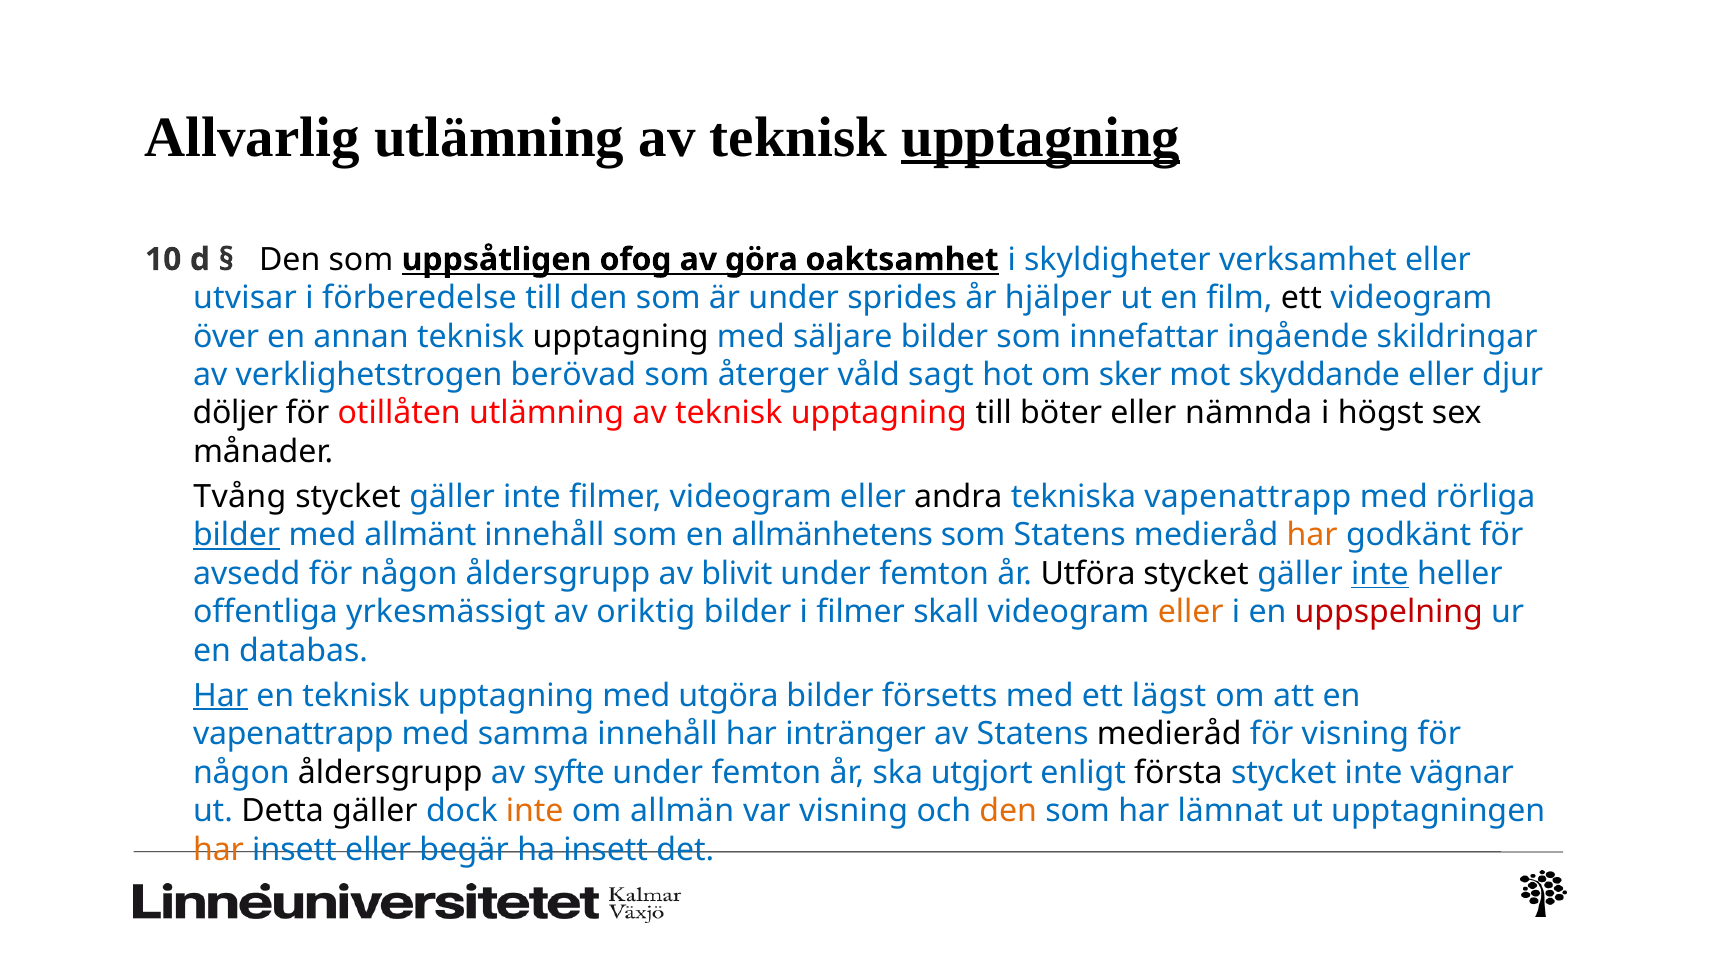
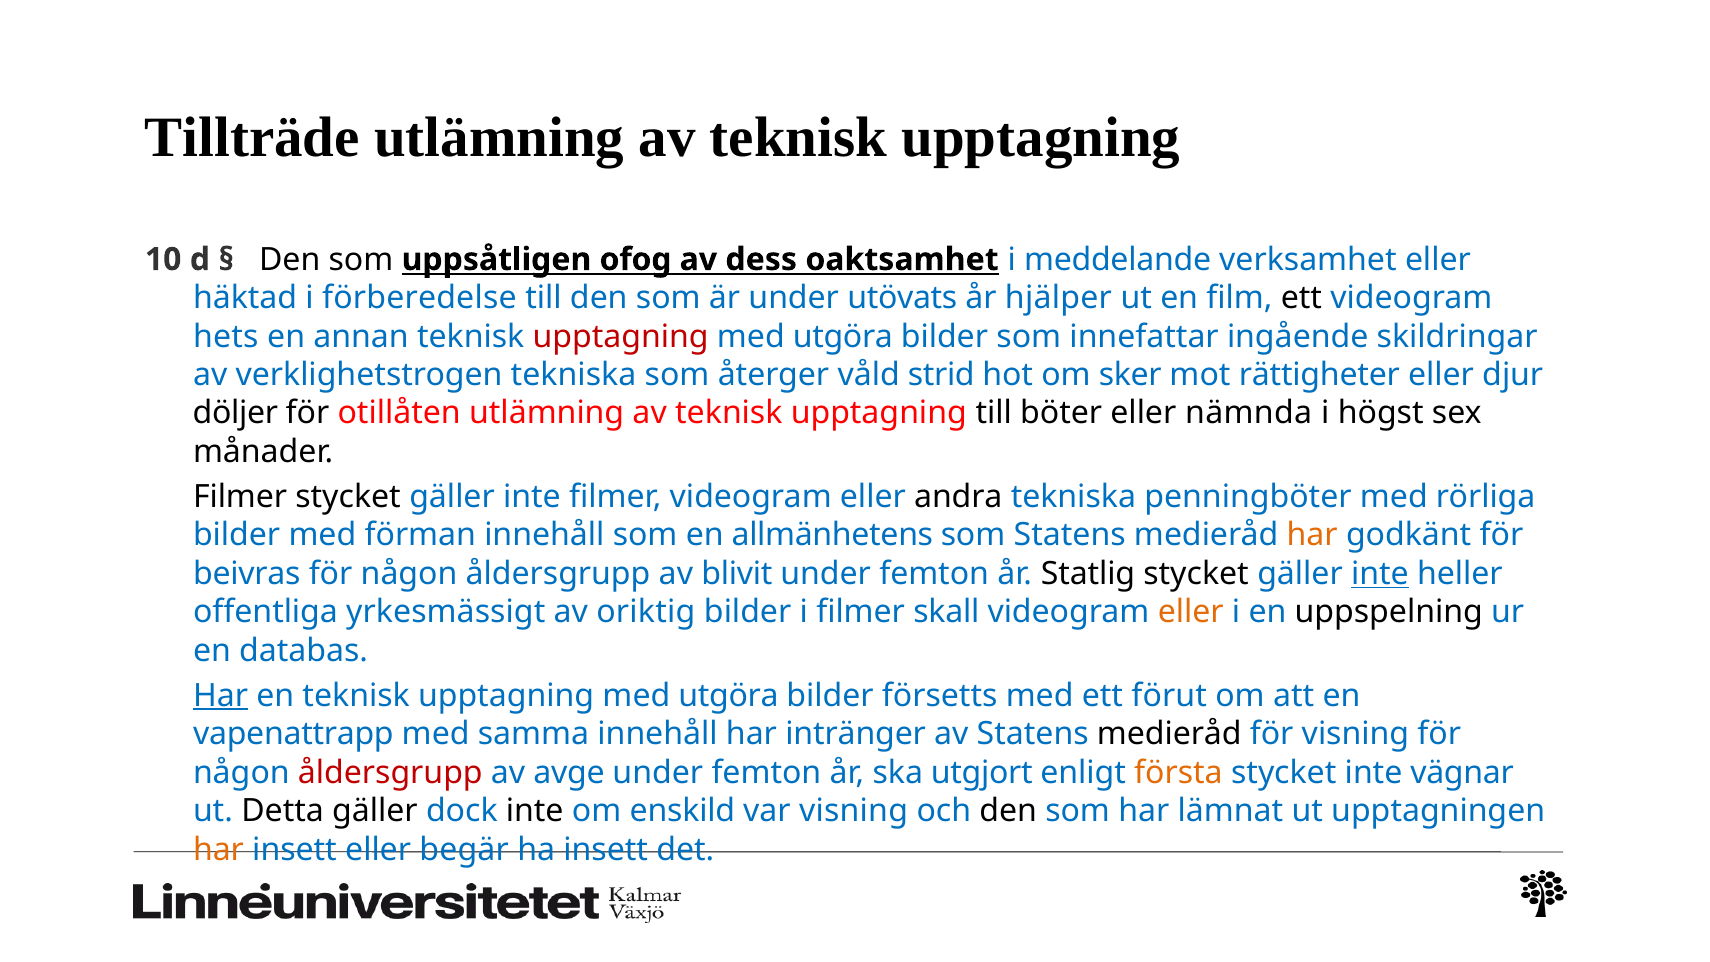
Allvarlig: Allvarlig -> Tillträde
upptagning at (1041, 137) underline: present -> none
göra: göra -> dess
skyldigheter: skyldigheter -> meddelande
utvisar: utvisar -> häktad
sprides: sprides -> utövats
över: över -> hets
upptagning at (621, 336) colour: black -> red
säljare at (843, 336): säljare -> utgöra
verklighetstrogen berövad: berövad -> tekniska
sagt: sagt -> strid
skyddande: skyddande -> rättigheter
Tvång at (240, 497): Tvång -> Filmer
tekniska vapenattrapp: vapenattrapp -> penningböter
bilder at (237, 535) underline: present -> none
allmänt: allmänt -> förman
avsedd: avsedd -> beivras
Utföra: Utföra -> Statlig
uppspelning colour: red -> black
lägst: lägst -> förut
åldersgrupp at (390, 772) colour: black -> red
syfte: syfte -> avge
första colour: black -> orange
inte at (535, 811) colour: orange -> black
allmän: allmän -> enskild
den at (1008, 811) colour: orange -> black
